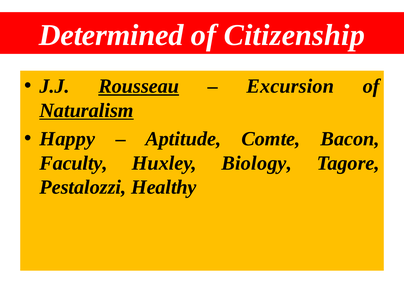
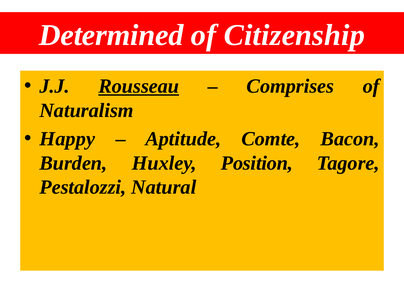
Excursion: Excursion -> Comprises
Naturalism underline: present -> none
Faculty: Faculty -> Burden
Biology: Biology -> Position
Healthy: Healthy -> Natural
